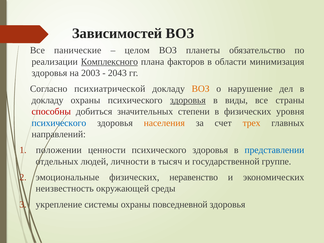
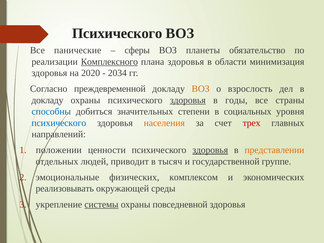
Зависимостей at (117, 33): Зависимостей -> Психического
целом: целом -> сферы
плана факторов: факторов -> здоровья
2003: 2003 -> 2020
2043: 2043 -> 2034
психиатрической: психиатрической -> преждевременной
нарушение: нарушение -> взрослость
виды: виды -> годы
способны colour: red -> blue
в физических: физических -> социальных
трех colour: orange -> red
здоровья at (210, 150) underline: none -> present
представлении colour: blue -> orange
личности: личности -> приводит
неравенство: неравенство -> комплексом
неизвестность: неизвестность -> реализовывать
системы underline: none -> present
